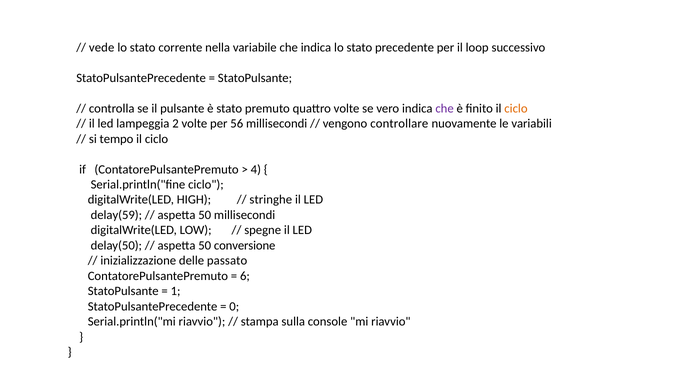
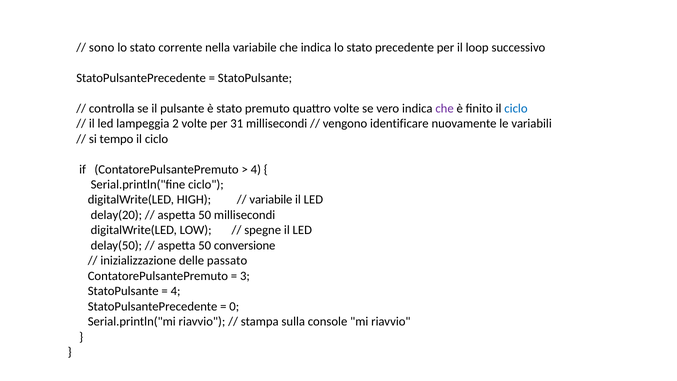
vede: vede -> sono
ciclo at (516, 108) colour: orange -> blue
56: 56 -> 31
controllare: controllare -> identificare
stringhe at (271, 200): stringhe -> variabile
delay(59: delay(59 -> delay(20
6: 6 -> 3
1 at (176, 291): 1 -> 4
